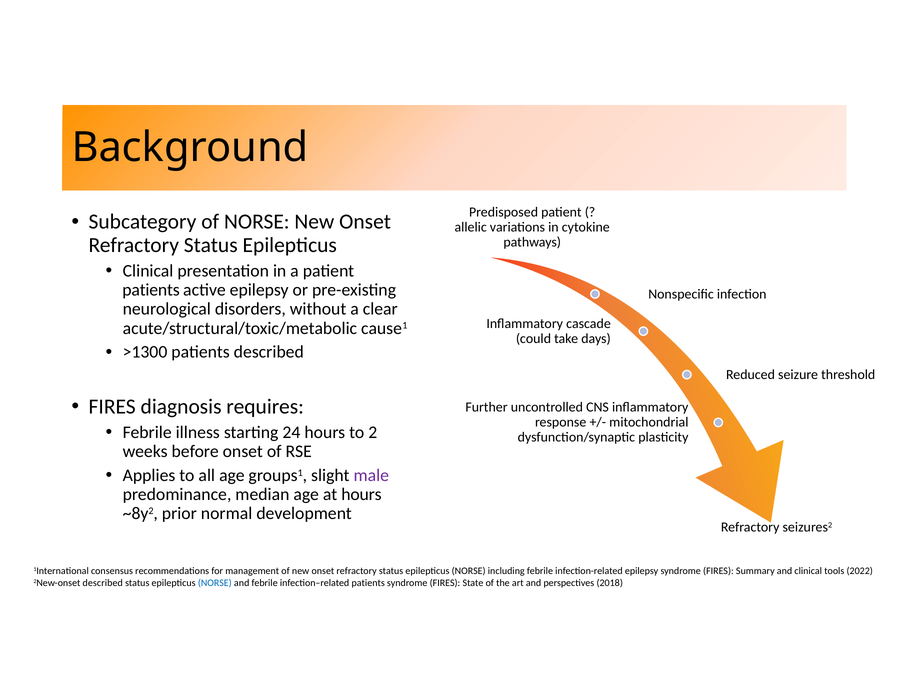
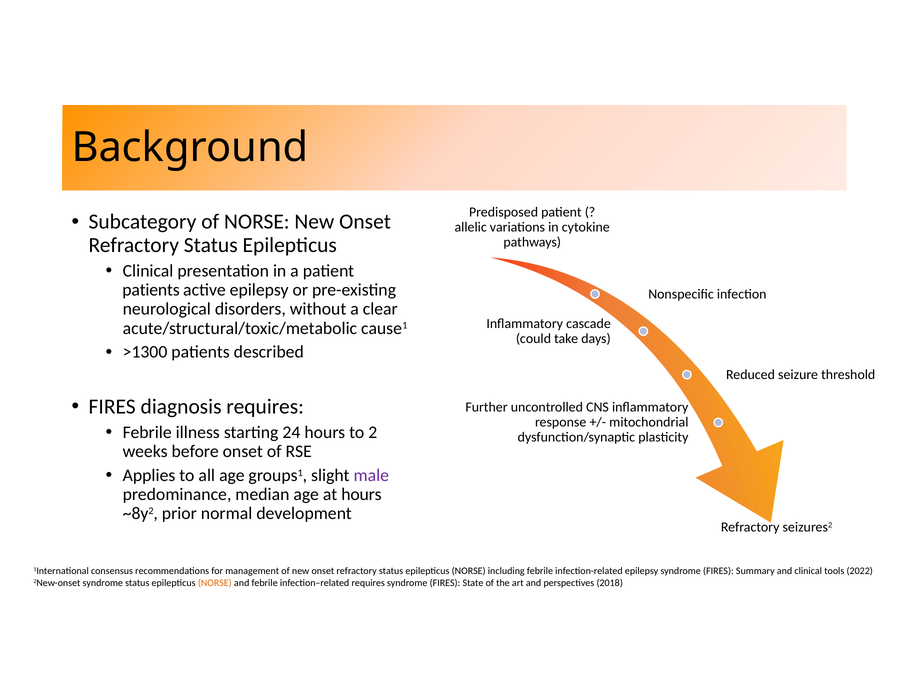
2New-onset described: described -> syndrome
NORSE at (215, 583) colour: blue -> orange
infection–related patients: patients -> requires
